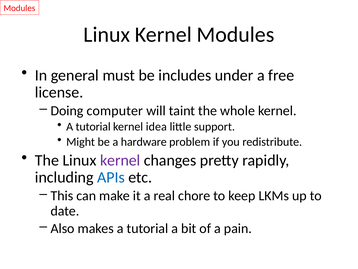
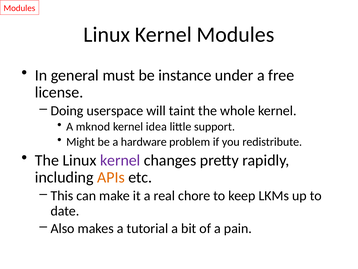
includes: includes -> instance
computer: computer -> userspace
tutorial at (93, 127): tutorial -> mknod
APIs colour: blue -> orange
